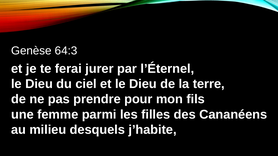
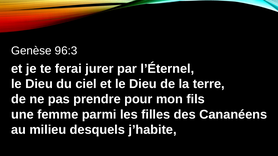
64:3: 64:3 -> 96:3
